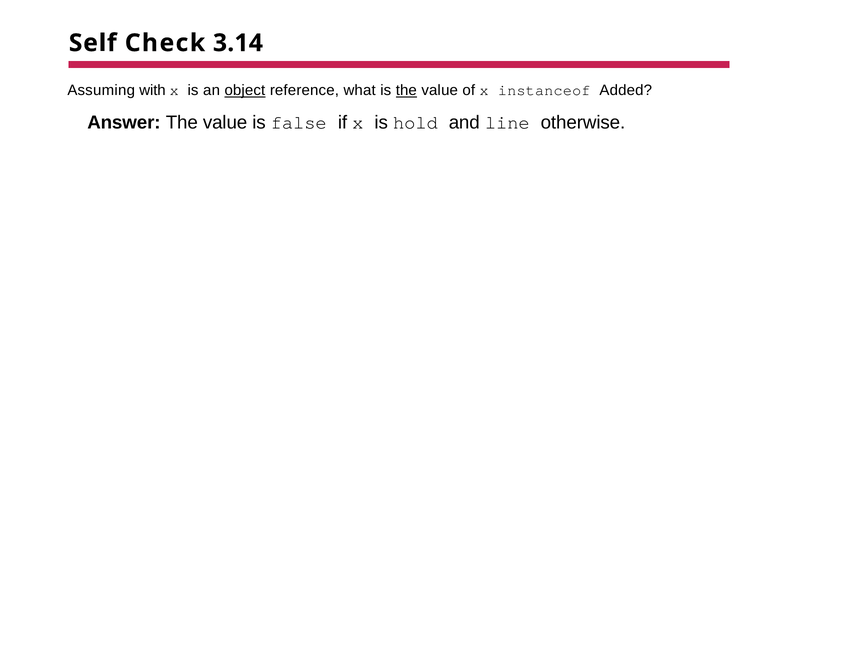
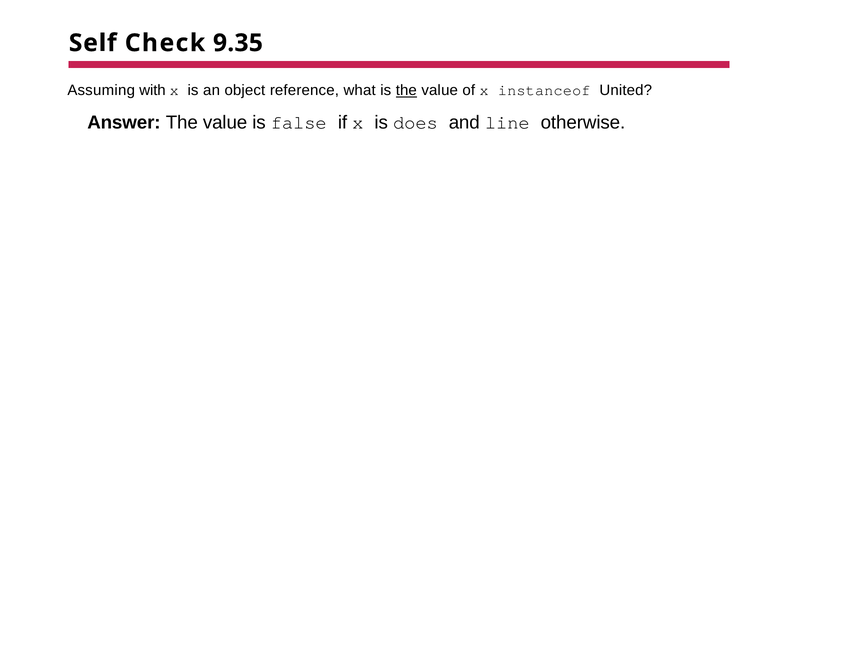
3.14: 3.14 -> 9.35
object underline: present -> none
Added: Added -> United
hold: hold -> does
